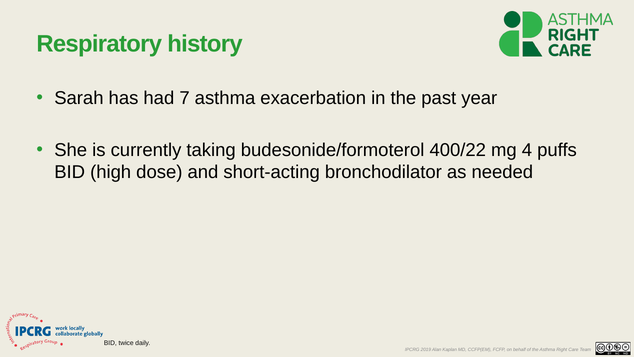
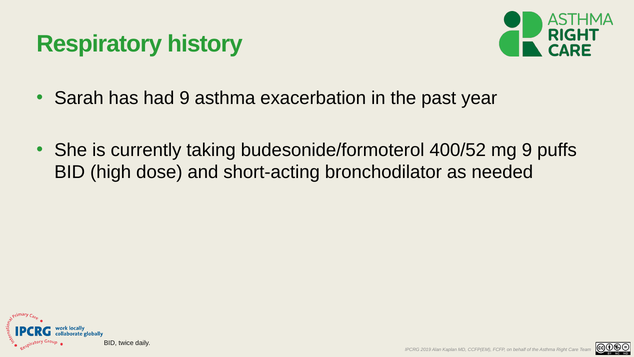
had 7: 7 -> 9
400/22: 400/22 -> 400/52
mg 4: 4 -> 9
